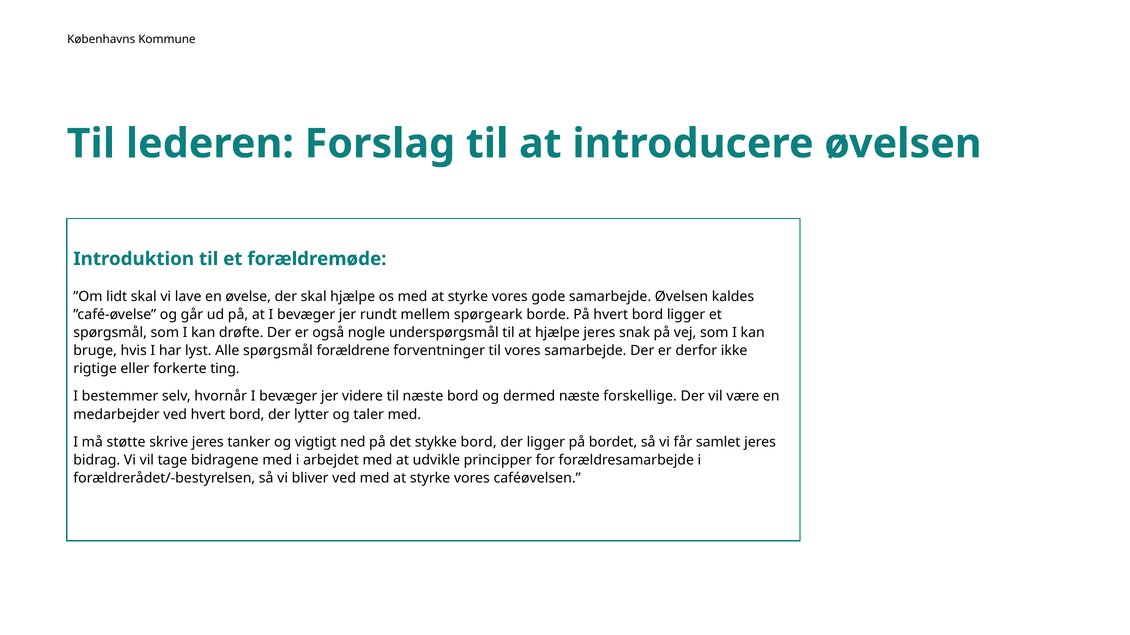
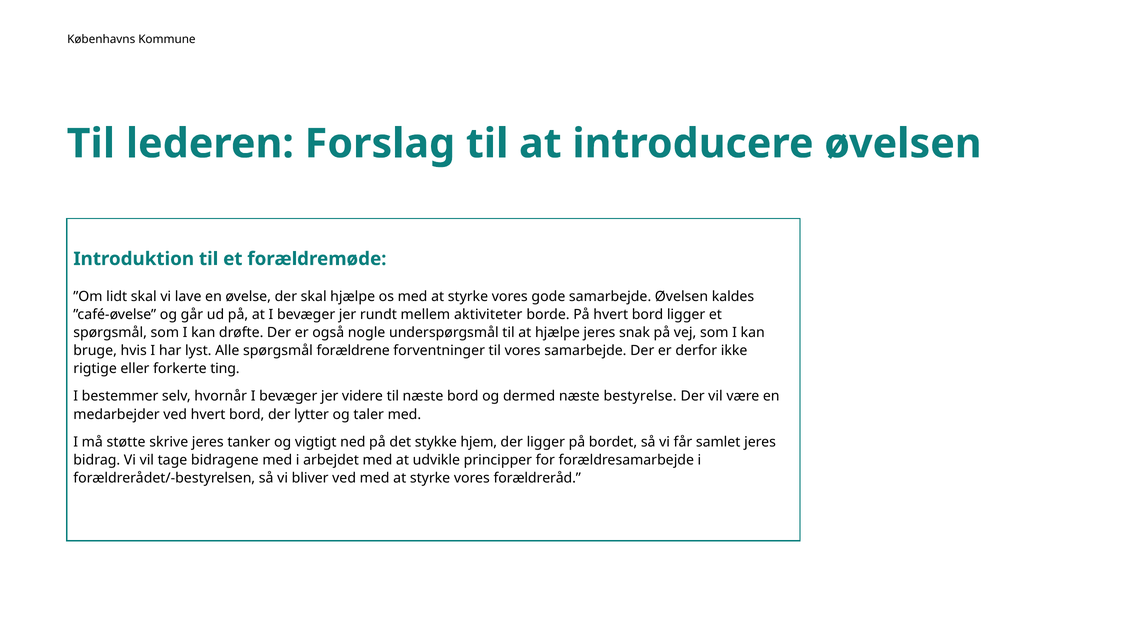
spørgeark: spørgeark -> aktiviteter
forskellige: forskellige -> bestyrelse
stykke bord: bord -> hjem
caféøvelsen: caféøvelsen -> forældreråd
